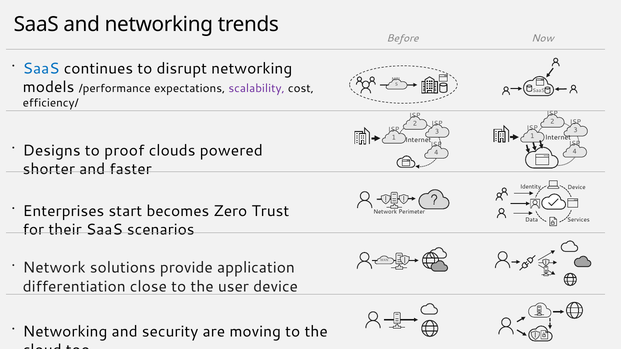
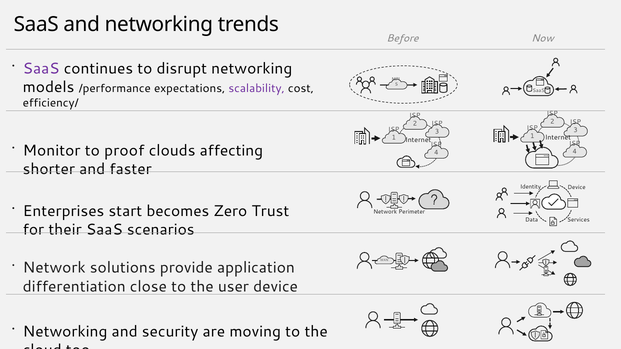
SaaS at (41, 69) colour: blue -> purple
Designs: Designs -> Monitor
powered: powered -> affecting
